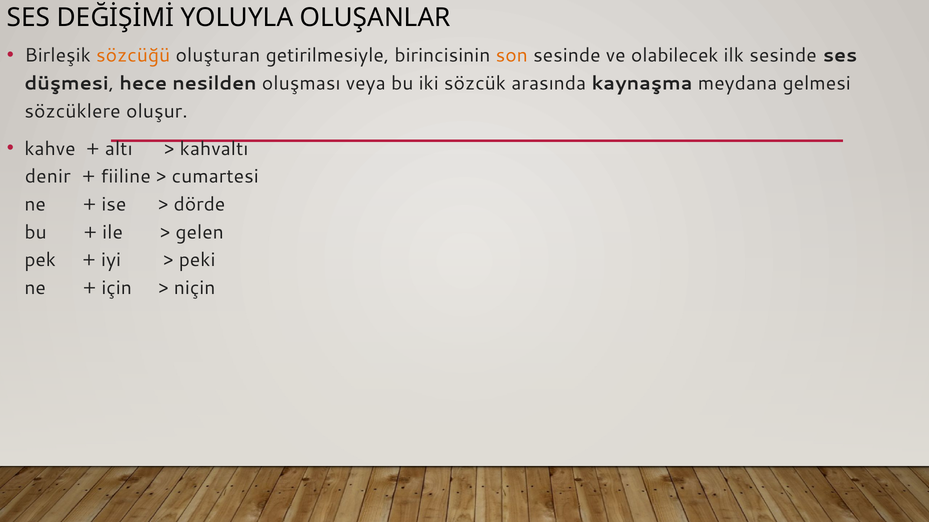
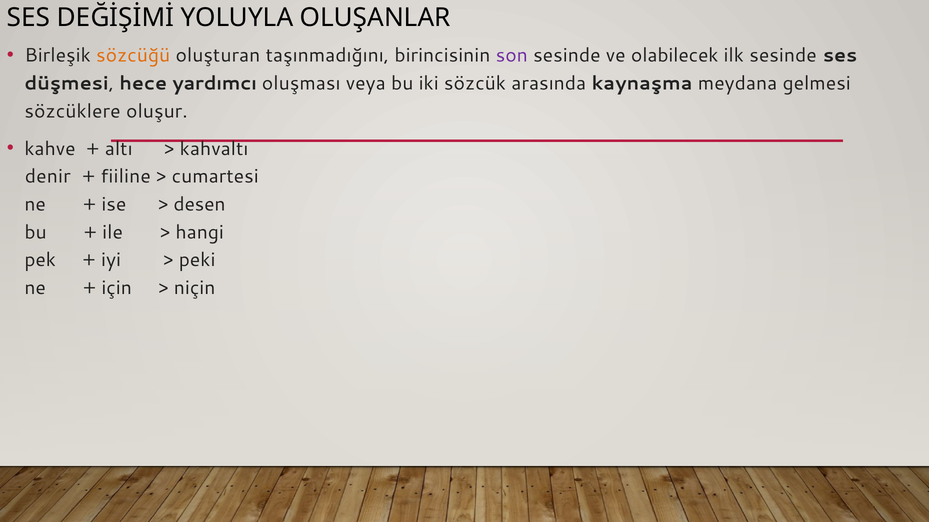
getirilmesiyle: getirilmesiyle -> taşınmadığını
son colour: orange -> purple
nesilden: nesilden -> yardımcı
dörde: dörde -> desen
gelen: gelen -> hangi
